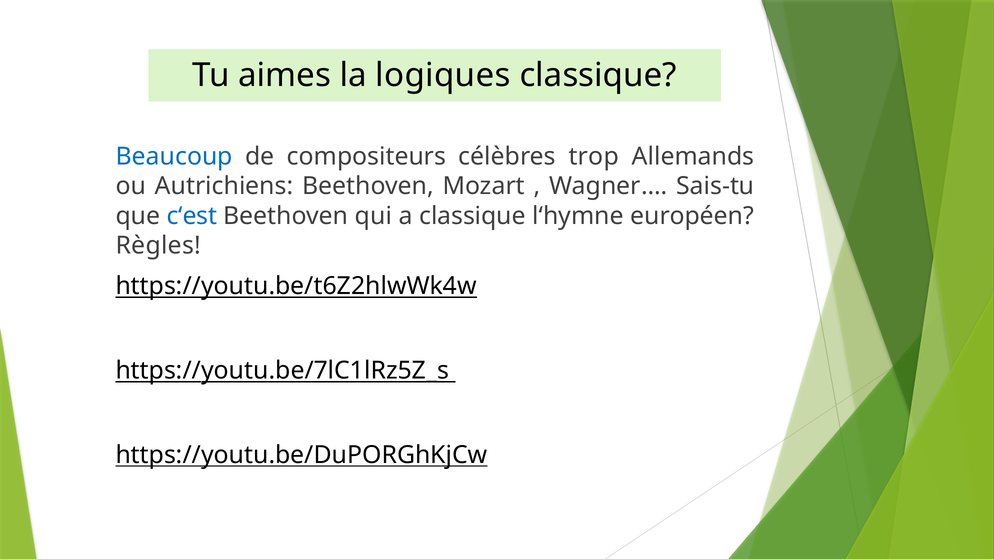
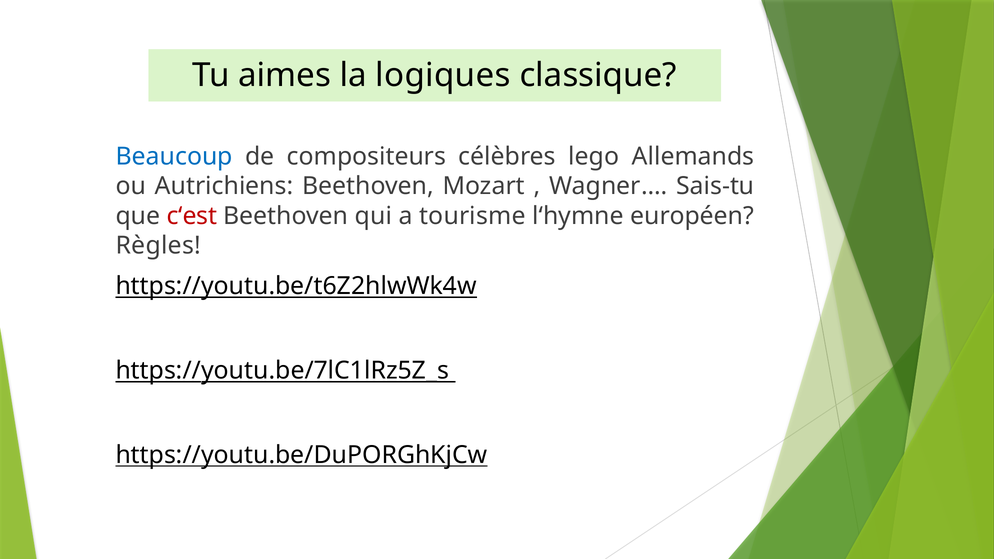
trop: trop -> lego
c‘est colour: blue -> red
a classique: classique -> tourisme
